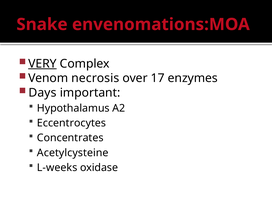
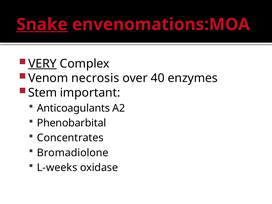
Snake underline: none -> present
17: 17 -> 40
Days: Days -> Stem
Hypothalamus: Hypothalamus -> Anticoagulants
Eccentrocytes: Eccentrocytes -> Phenobarbital
Acetylcysteine: Acetylcysteine -> Bromadiolone
